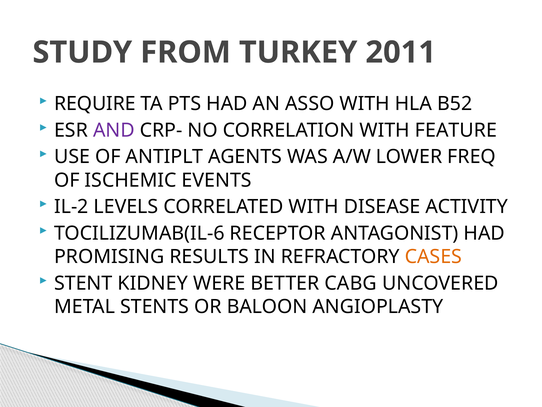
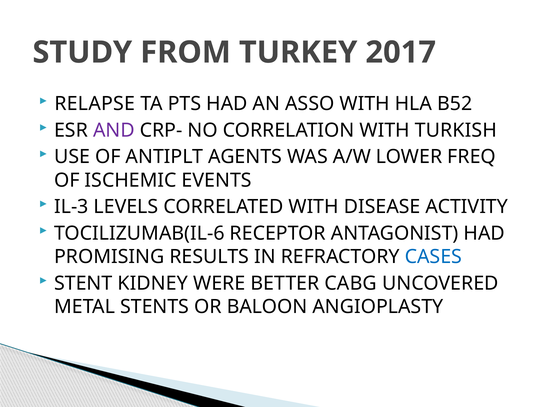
2011: 2011 -> 2017
REQUIRE: REQUIRE -> RELAPSE
FEATURE: FEATURE -> TURKISH
IL-2: IL-2 -> IL-3
CASES colour: orange -> blue
